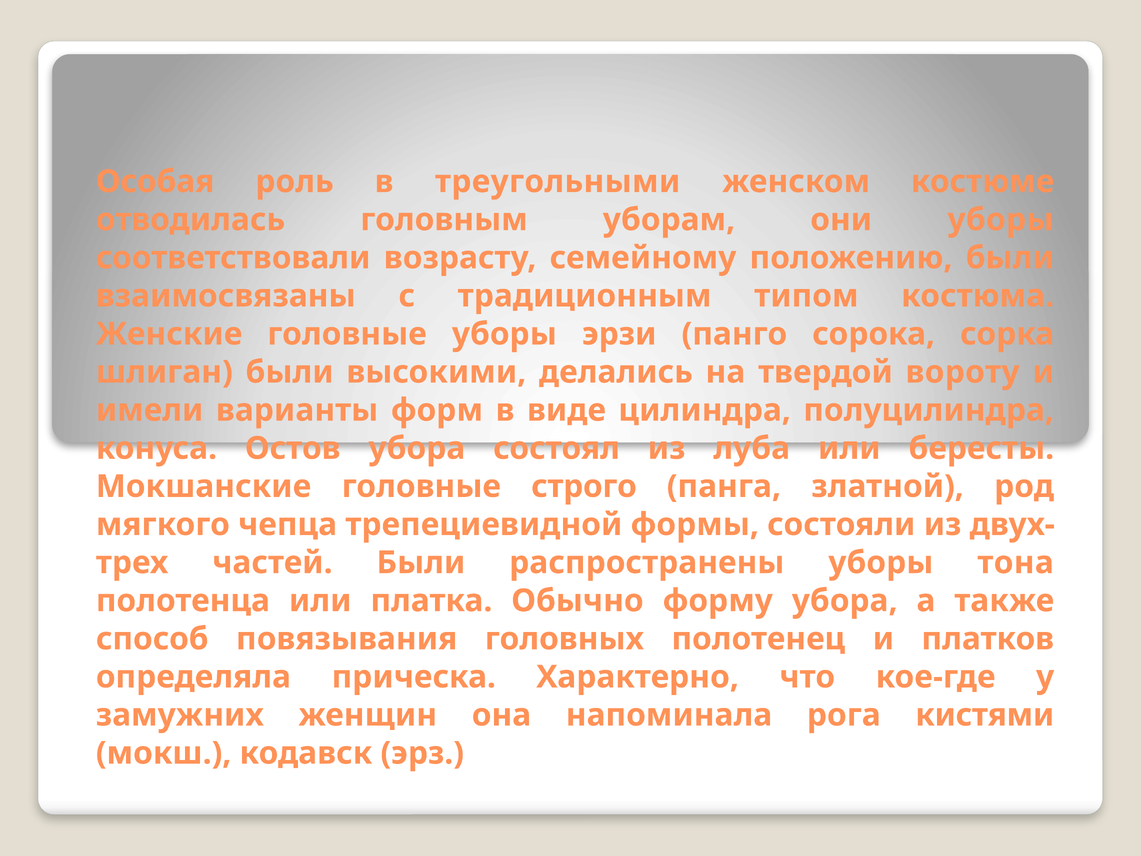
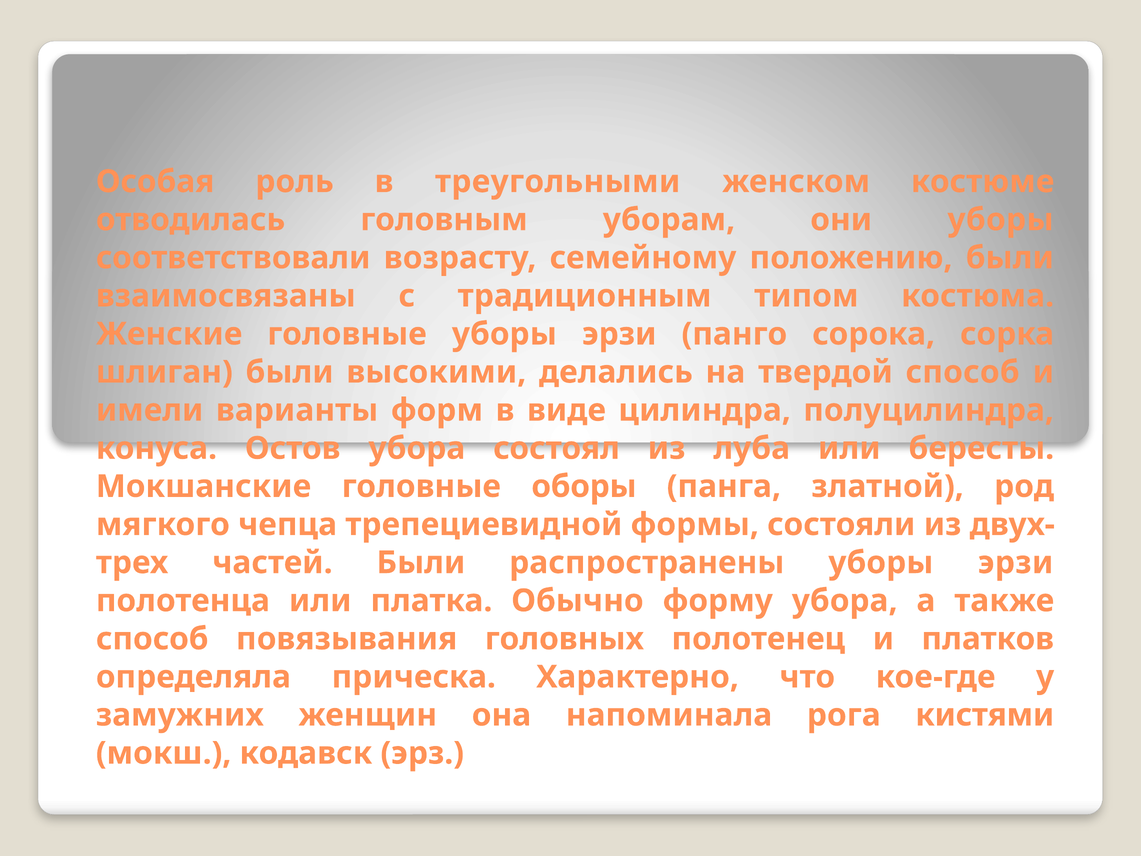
твердой вороту: вороту -> способ
строго: строго -> оборы
распространены уборы тона: тона -> эрзи
